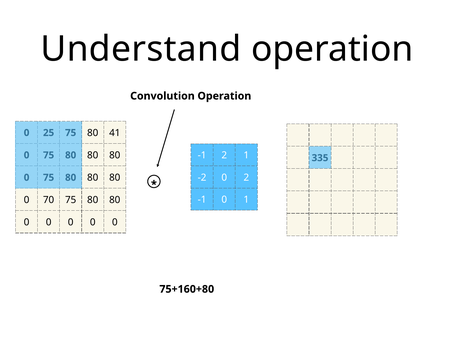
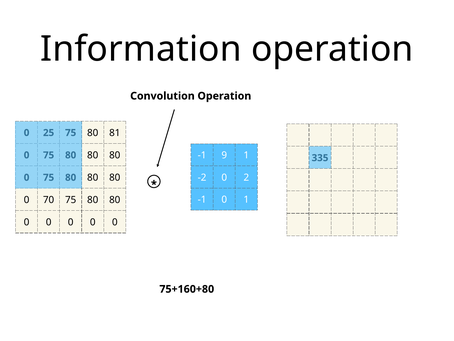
Understand: Understand -> Information
41: 41 -> 81
-1 2: 2 -> 9
